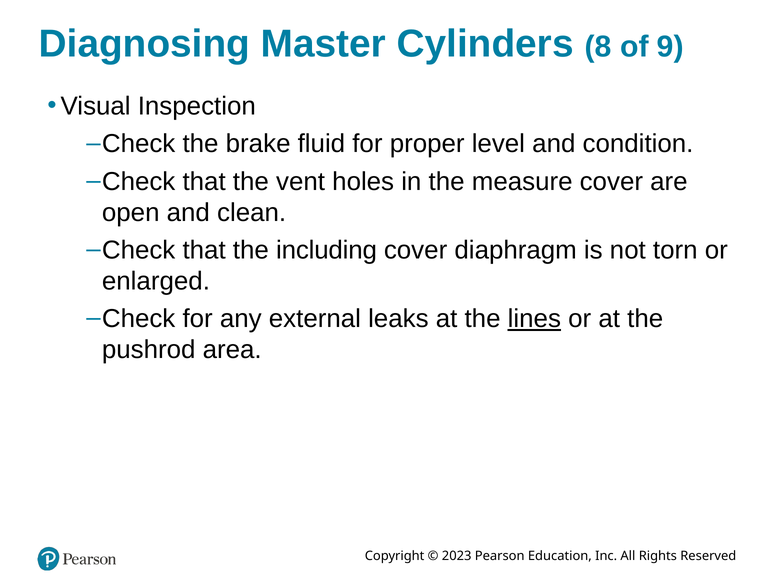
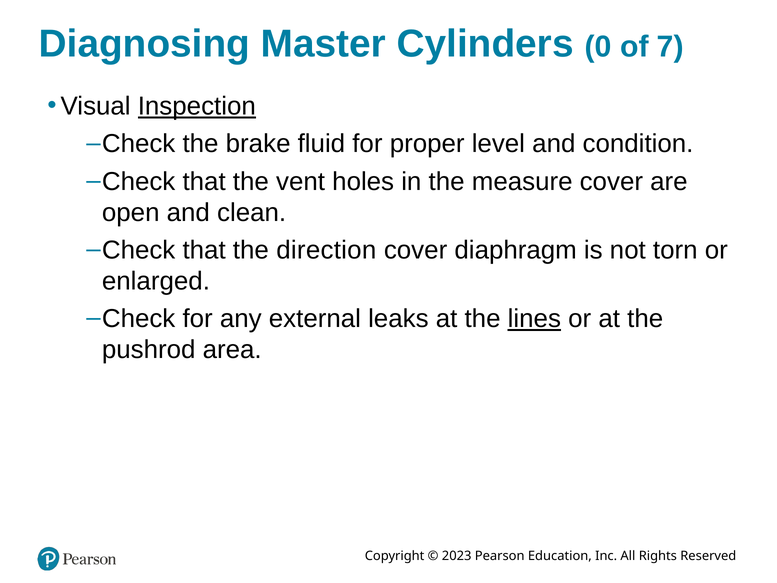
8: 8 -> 0
9: 9 -> 7
Inspection underline: none -> present
including: including -> direction
